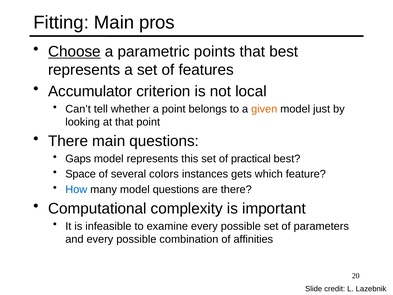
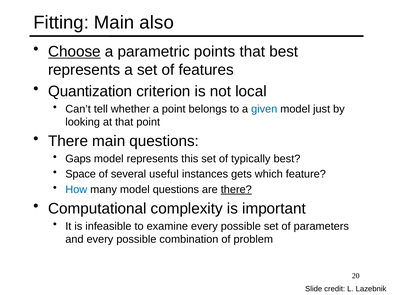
pros: pros -> also
Accumulator: Accumulator -> Quantization
given colour: orange -> blue
practical: practical -> typically
colors: colors -> useful
there at (236, 189) underline: none -> present
affinities: affinities -> problem
